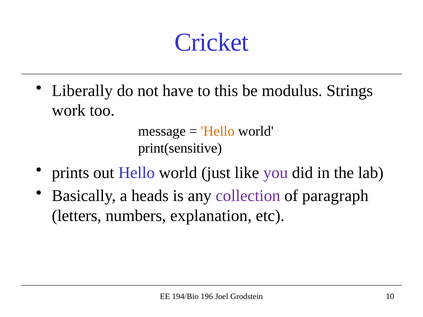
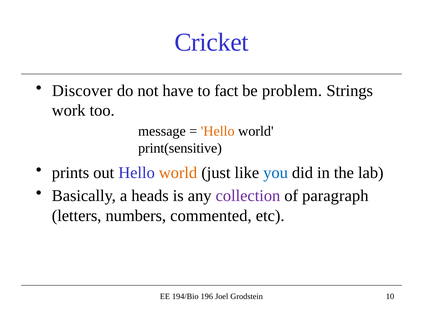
Liberally: Liberally -> Discover
this: this -> fact
modulus: modulus -> problem
world at (178, 173) colour: black -> orange
you colour: purple -> blue
explanation: explanation -> commented
